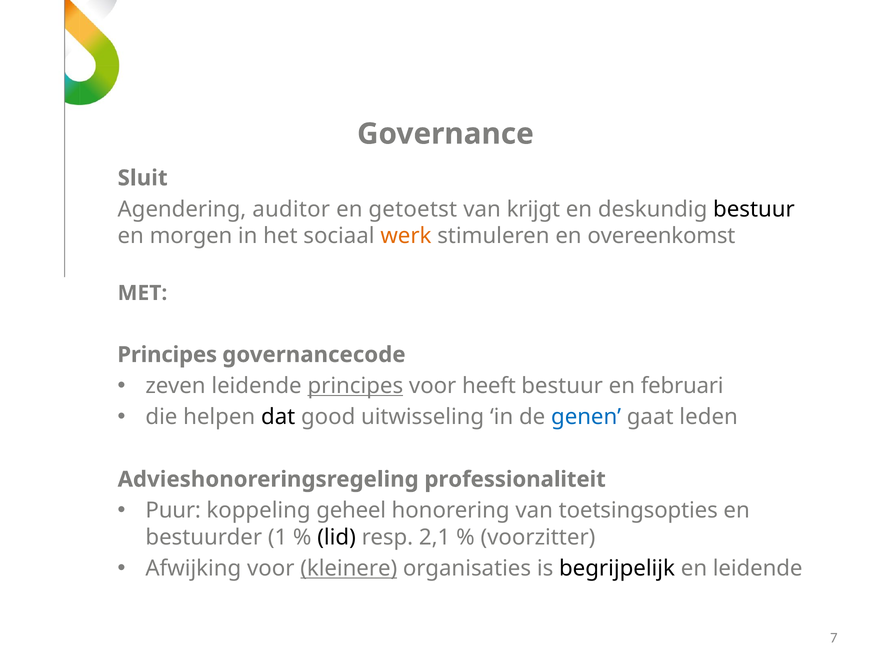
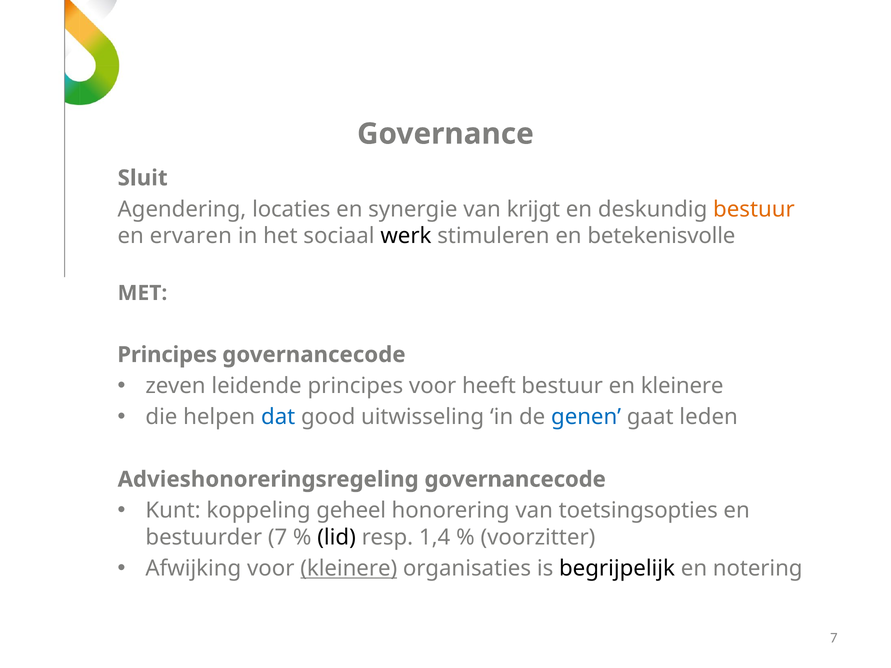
auditor: auditor -> locaties
getoetst: getoetst -> synergie
bestuur at (754, 209) colour: black -> orange
morgen: morgen -> ervaren
werk colour: orange -> black
overeenkomst: overeenkomst -> betekenisvolle
principes at (355, 386) underline: present -> none
en februari: februari -> kleinere
dat colour: black -> blue
Advieshonoreringsregeling professionaliteit: professionaliteit -> governancecode
Puur: Puur -> Kunt
bestuurder 1: 1 -> 7
2,1: 2,1 -> 1,4
en leidende: leidende -> notering
